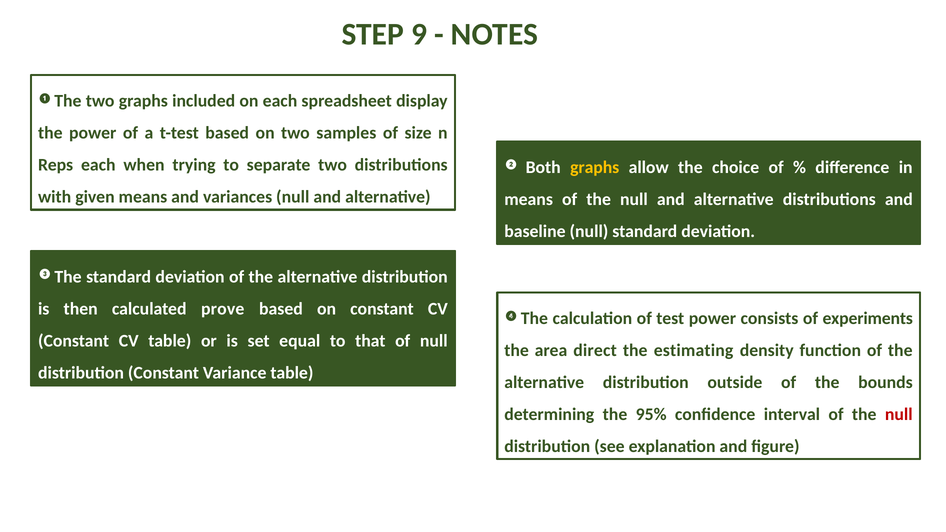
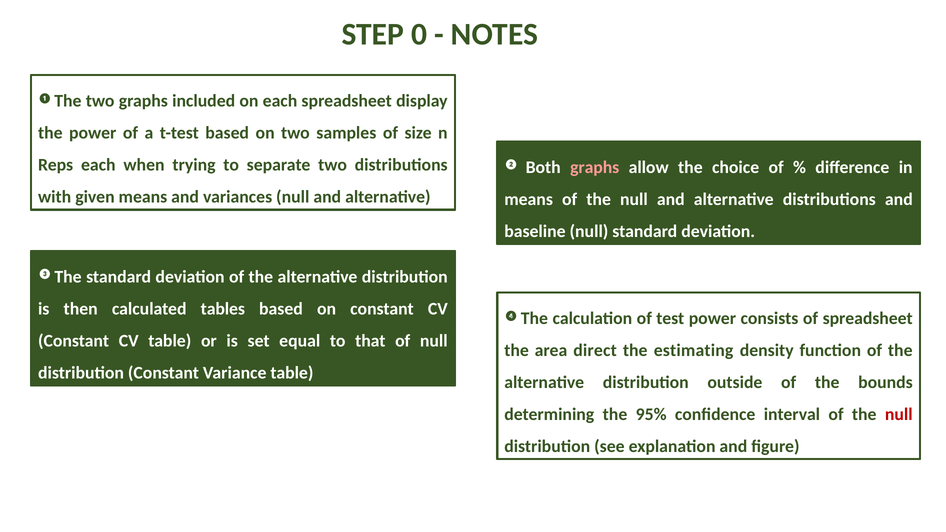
9: 9 -> 0
graphs at (595, 167) colour: yellow -> pink
prove: prove -> tables
of experiments: experiments -> spreadsheet
